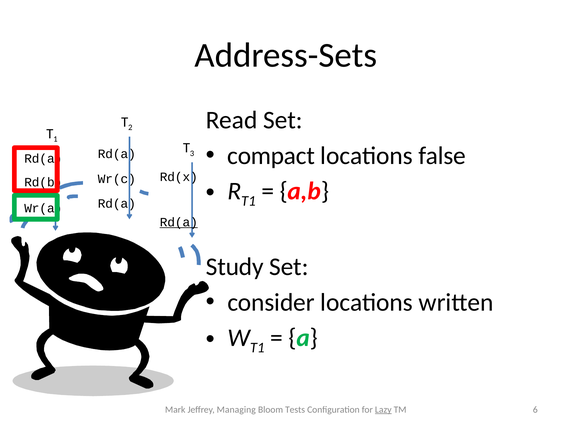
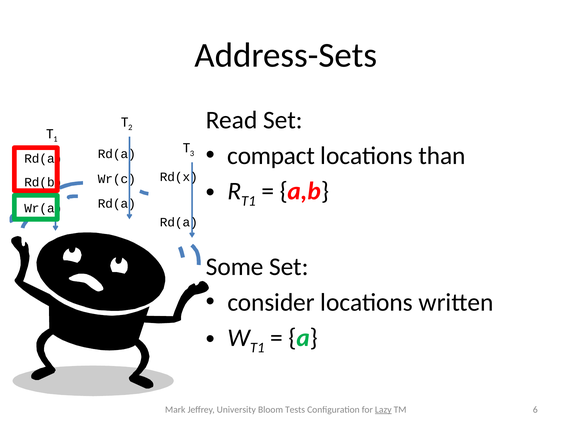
false: false -> than
Rd(a at (179, 222) underline: present -> none
Study: Study -> Some
Managing: Managing -> University
